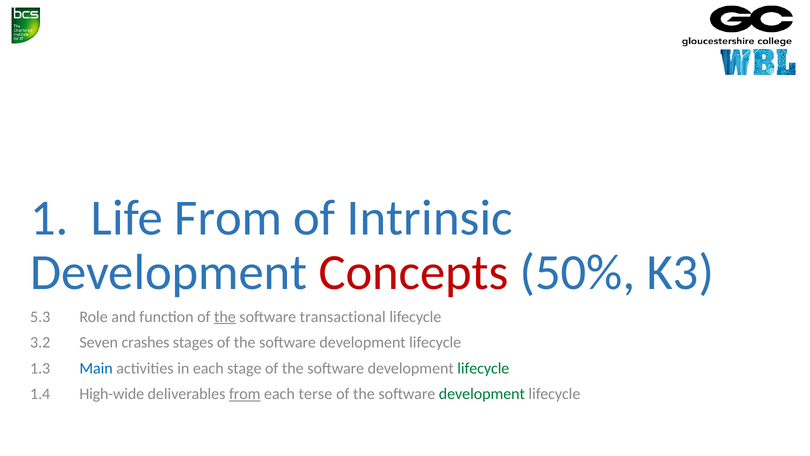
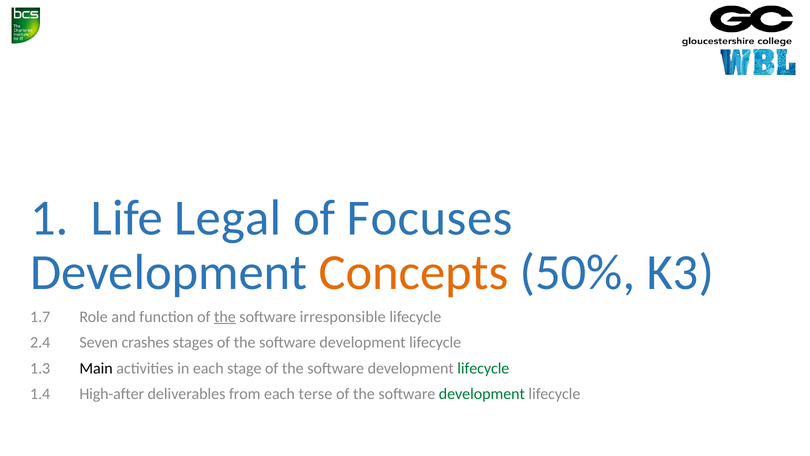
Life From: From -> Legal
Intrinsic: Intrinsic -> Focuses
Concepts colour: red -> orange
5.3: 5.3 -> 1.7
transactional: transactional -> irresponsible
3.2: 3.2 -> 2.4
Main colour: blue -> black
High-wide: High-wide -> High-after
from at (245, 394) underline: present -> none
